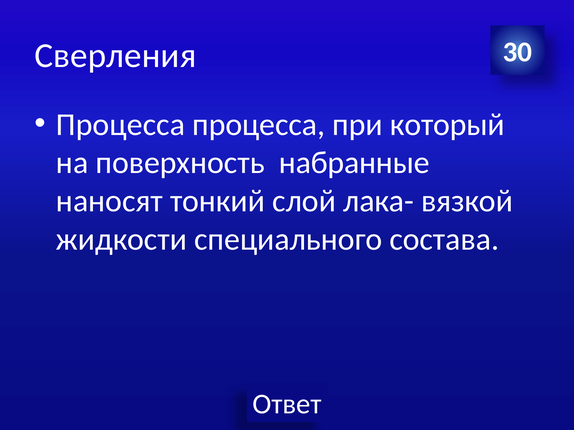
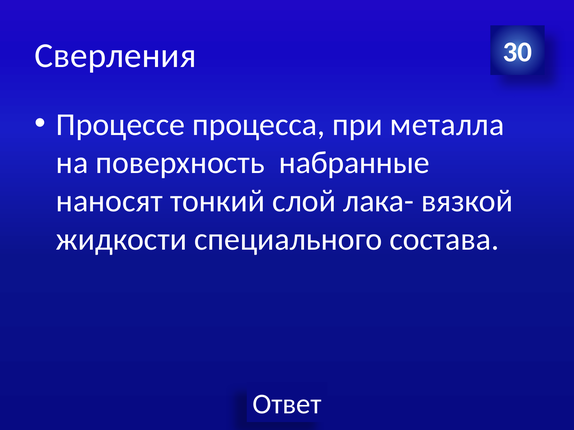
Процесса at (120, 125): Процесса -> Процессе
который: который -> металла
